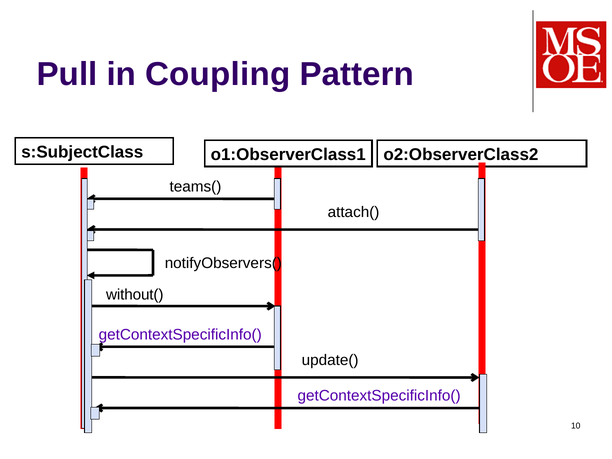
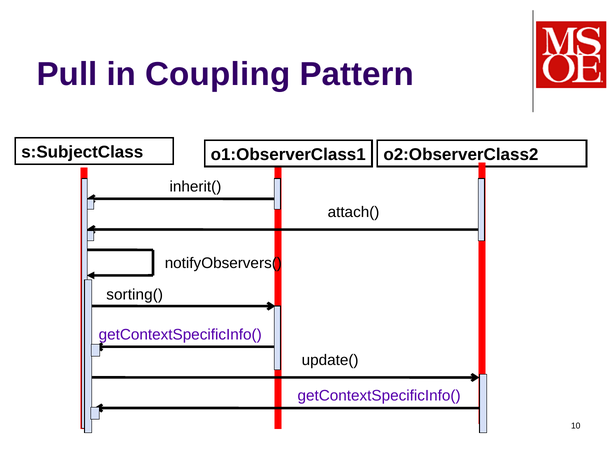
teams(: teams( -> inherit(
without(: without( -> sorting(
